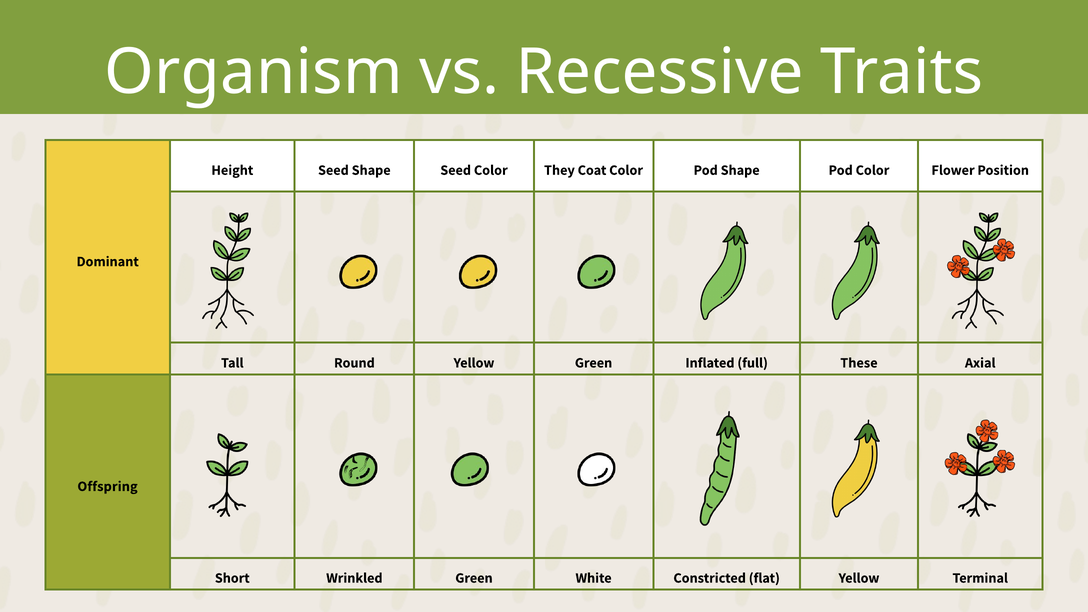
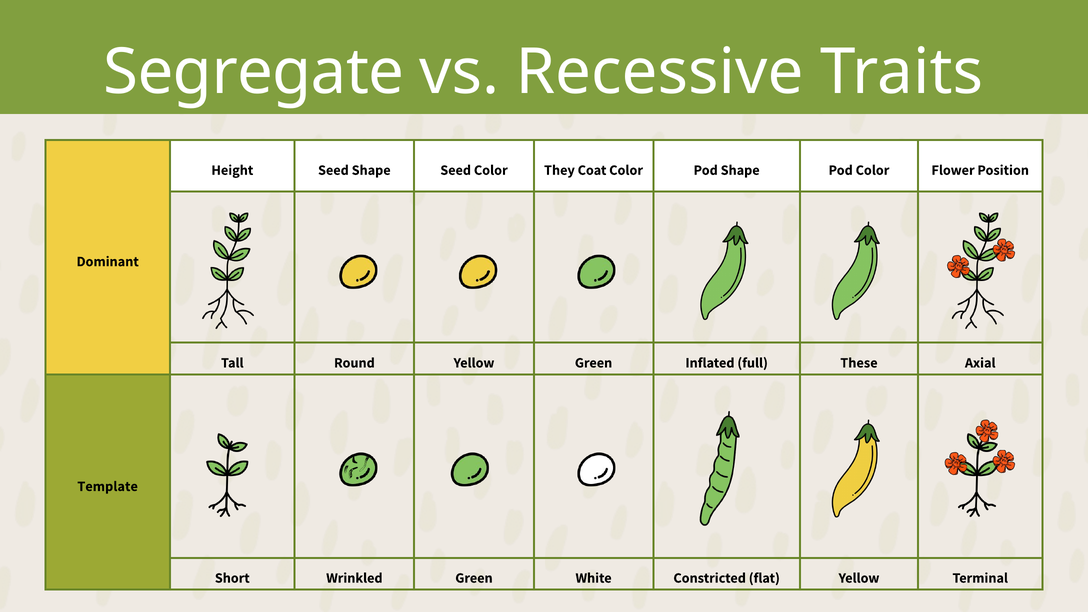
Organism: Organism -> Segregate
Offspring: Offspring -> Template
